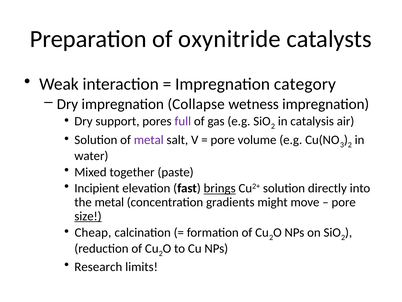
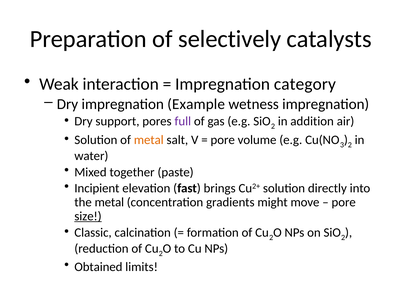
oxynitride: oxynitride -> selectively
Collapse: Collapse -> Example
catalysis: catalysis -> addition
metal at (149, 140) colour: purple -> orange
brings underline: present -> none
Cheap: Cheap -> Classic
Research: Research -> Obtained
